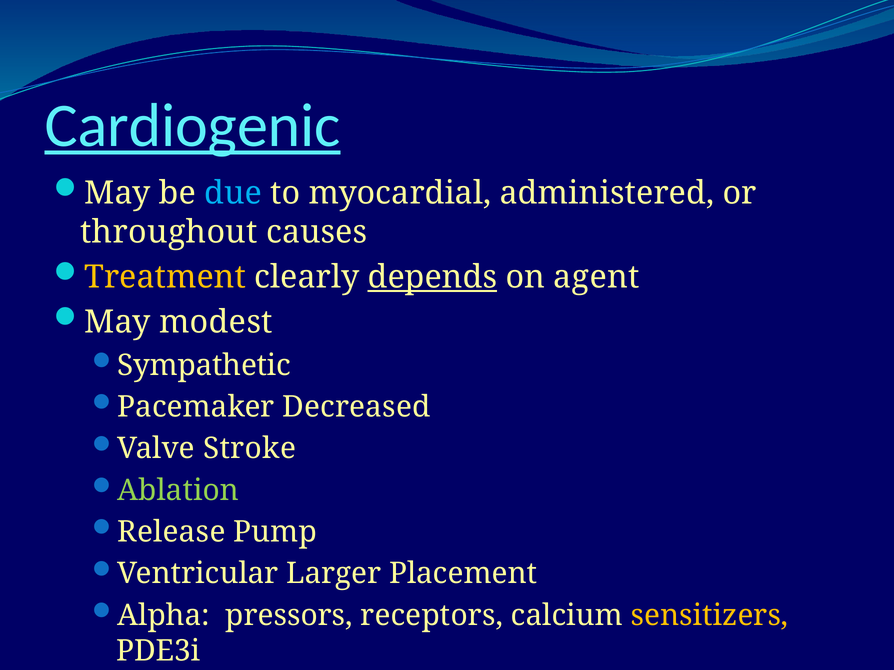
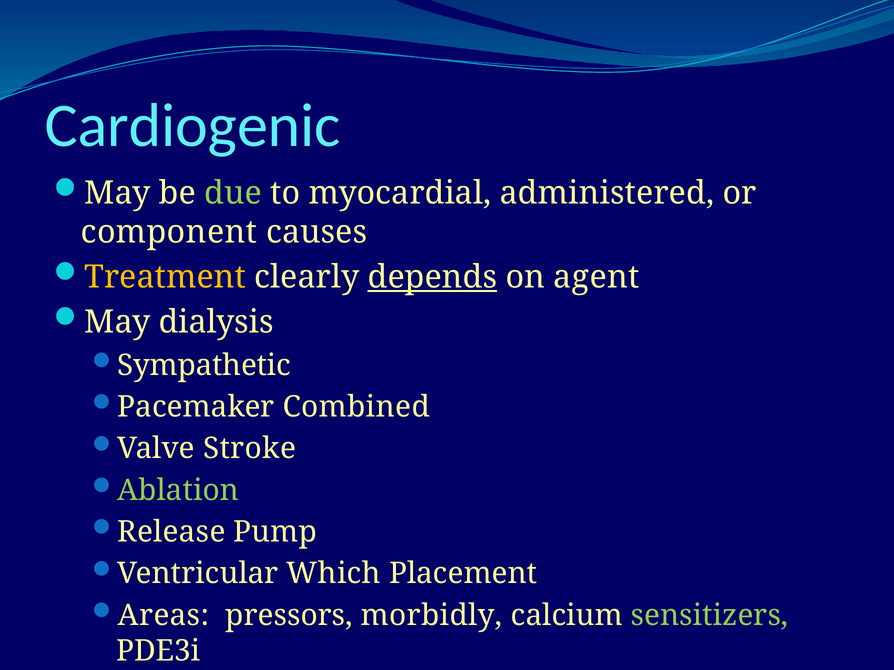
Cardiogenic underline: present -> none
due colour: light blue -> light green
throughout: throughout -> component
modest: modest -> dialysis
Decreased: Decreased -> Combined
Larger: Larger -> Which
Alpha: Alpha -> Areas
receptors: receptors -> morbidly
sensitizers colour: yellow -> light green
